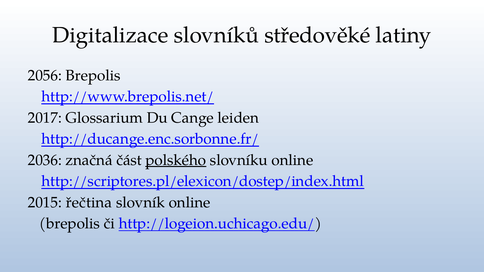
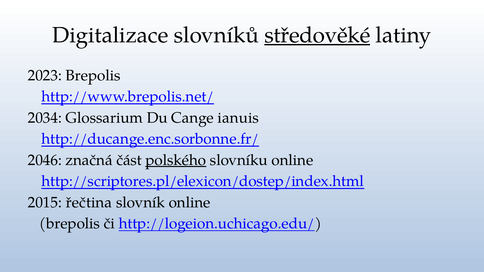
středověké underline: none -> present
2056: 2056 -> 2023
2017: 2017 -> 2034
leiden: leiden -> ianuis
2036: 2036 -> 2046
